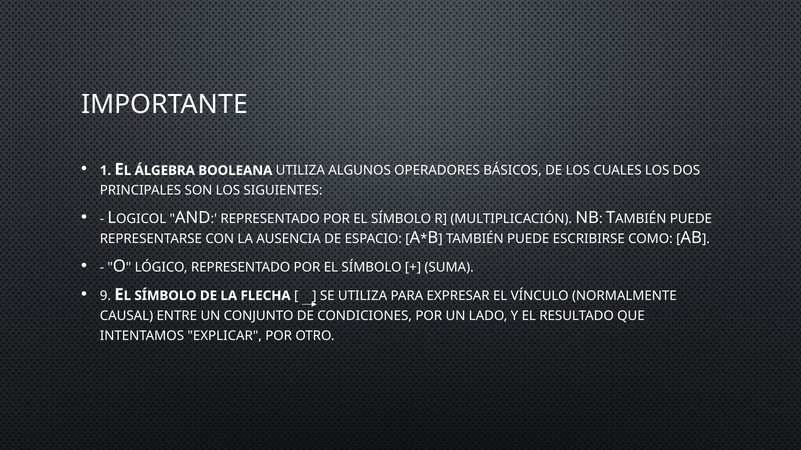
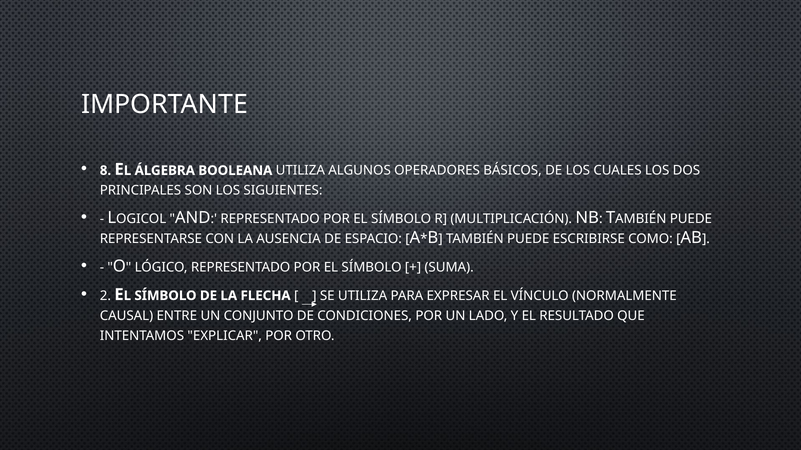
1: 1 -> 8
9: 9 -> 2
